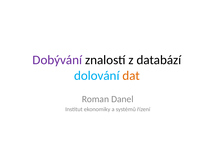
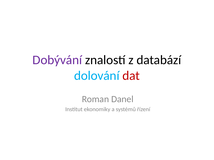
dat colour: orange -> red
